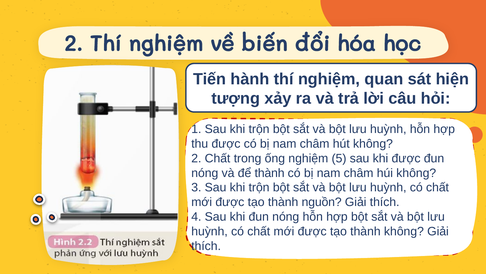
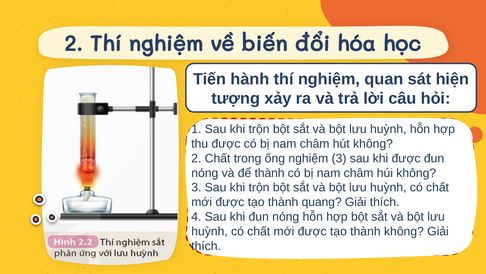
nghiệm 5: 5 -> 3
nguồn: nguồn -> quang
